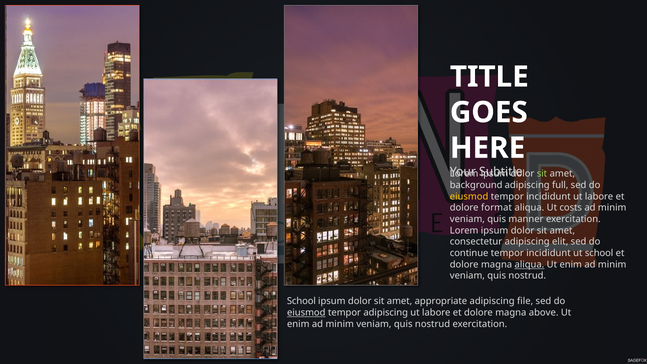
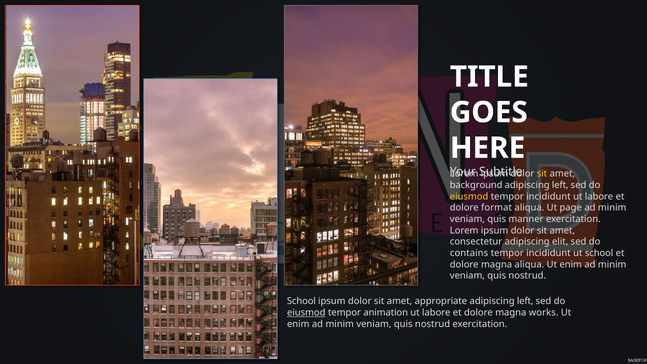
sit at (542, 174) colour: light green -> yellow
full at (560, 185): full -> left
costs: costs -> page
continue: continue -> contains
aliqua at (529, 264) underline: present -> none
file at (525, 301): file -> left
tempor adipiscing: adipiscing -> animation
above: above -> works
